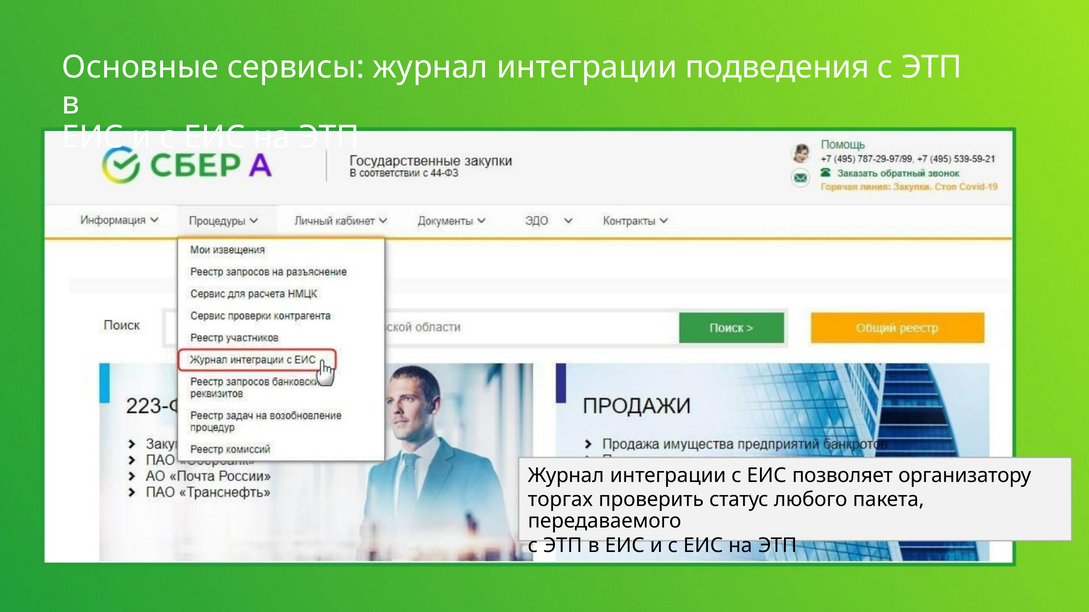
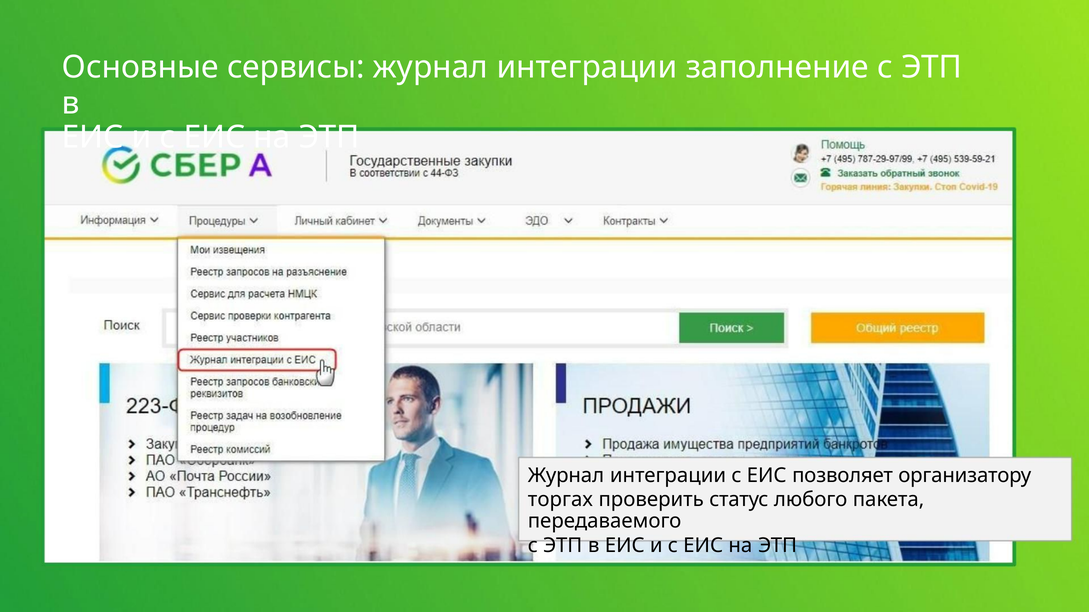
подведения: подведения -> заполнение
